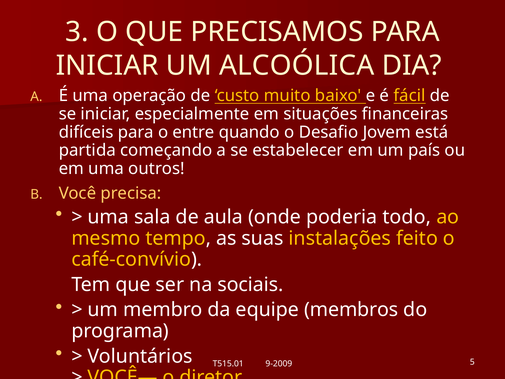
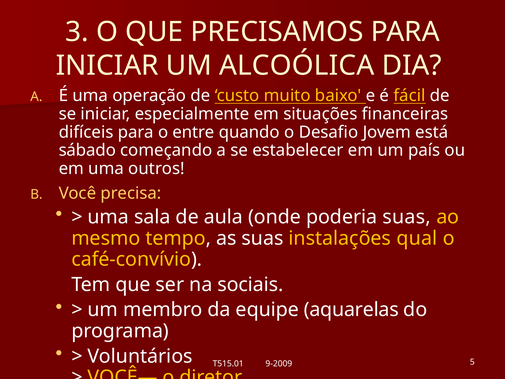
partida: partida -> sábado
poderia todo: todo -> suas
feito: feito -> qual
membros: membros -> aquarelas
